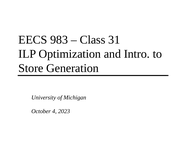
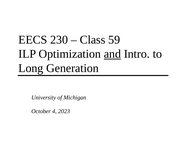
983: 983 -> 230
31: 31 -> 59
and underline: none -> present
Store: Store -> Long
